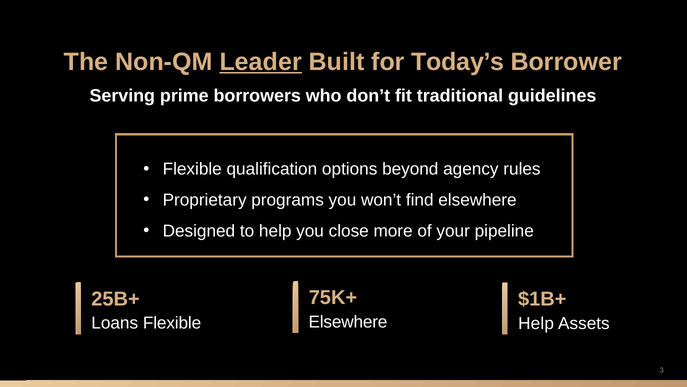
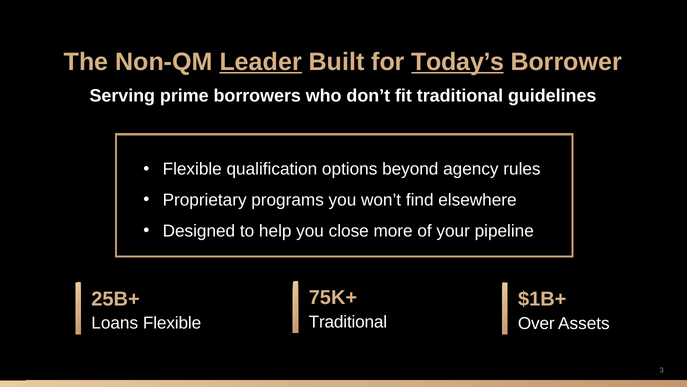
Today’s underline: none -> present
Elsewhere at (348, 322): Elsewhere -> Traditional
Help at (536, 323): Help -> Over
